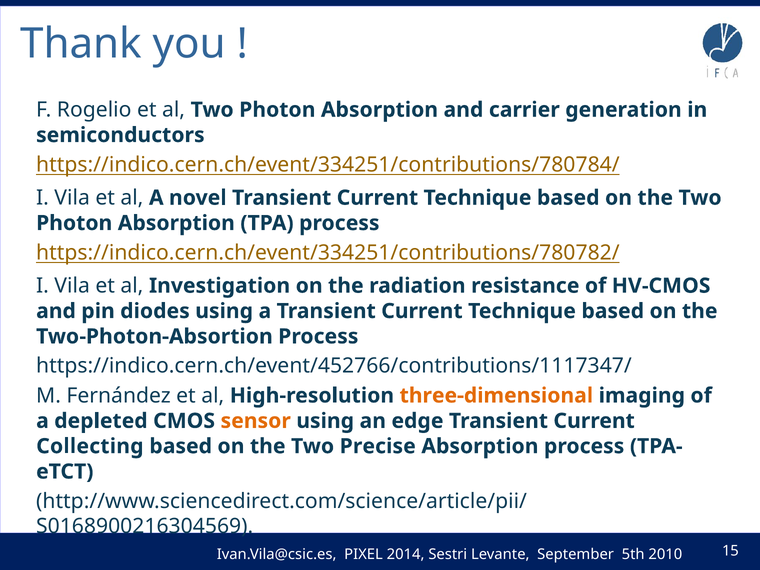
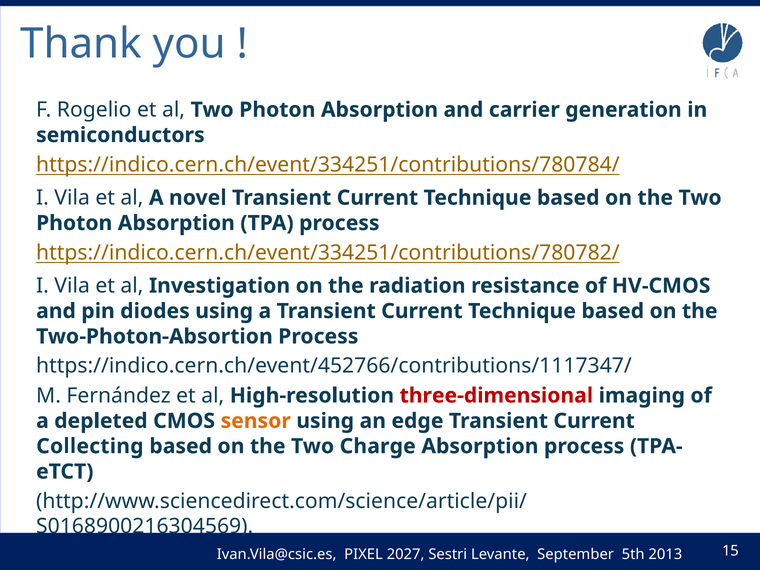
three-dimensional colour: orange -> red
Precise: Precise -> Charge
2014: 2014 -> 2027
2010: 2010 -> 2013
